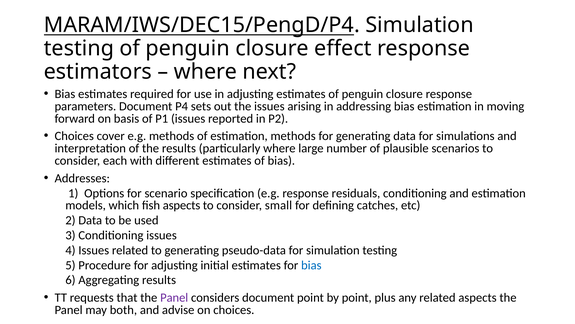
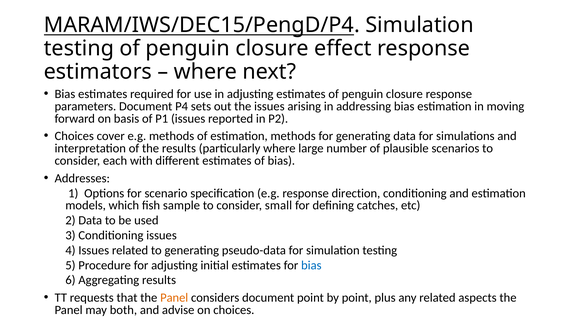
residuals: residuals -> direction
fish aspects: aspects -> sample
Panel at (174, 297) colour: purple -> orange
